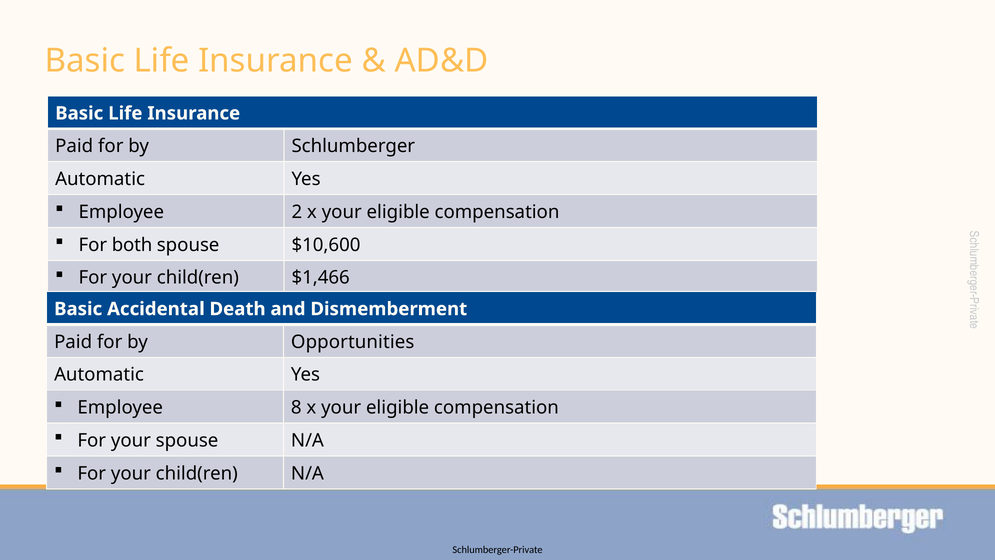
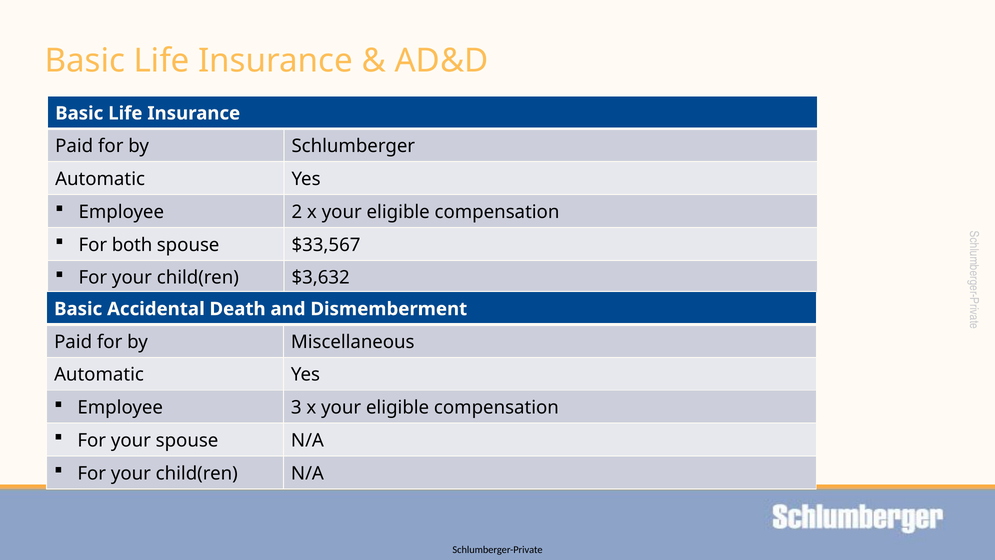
$10,600: $10,600 -> $33,567
$1,466: $1,466 -> $3,632
Opportunities: Opportunities -> Miscellaneous
8: 8 -> 3
